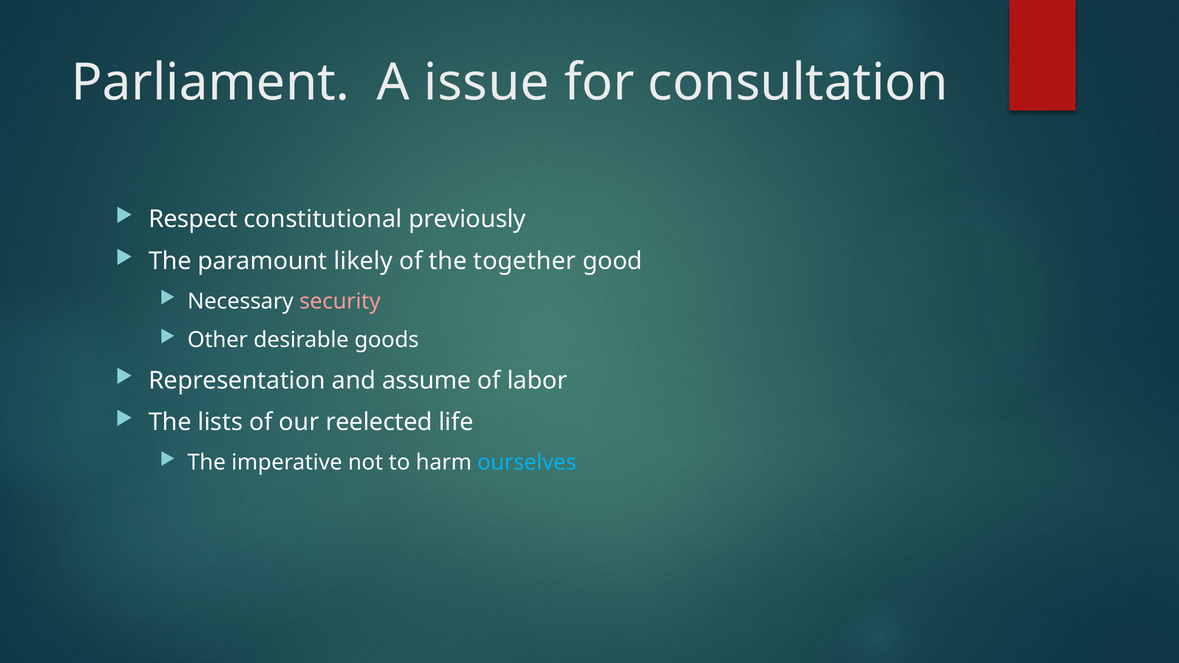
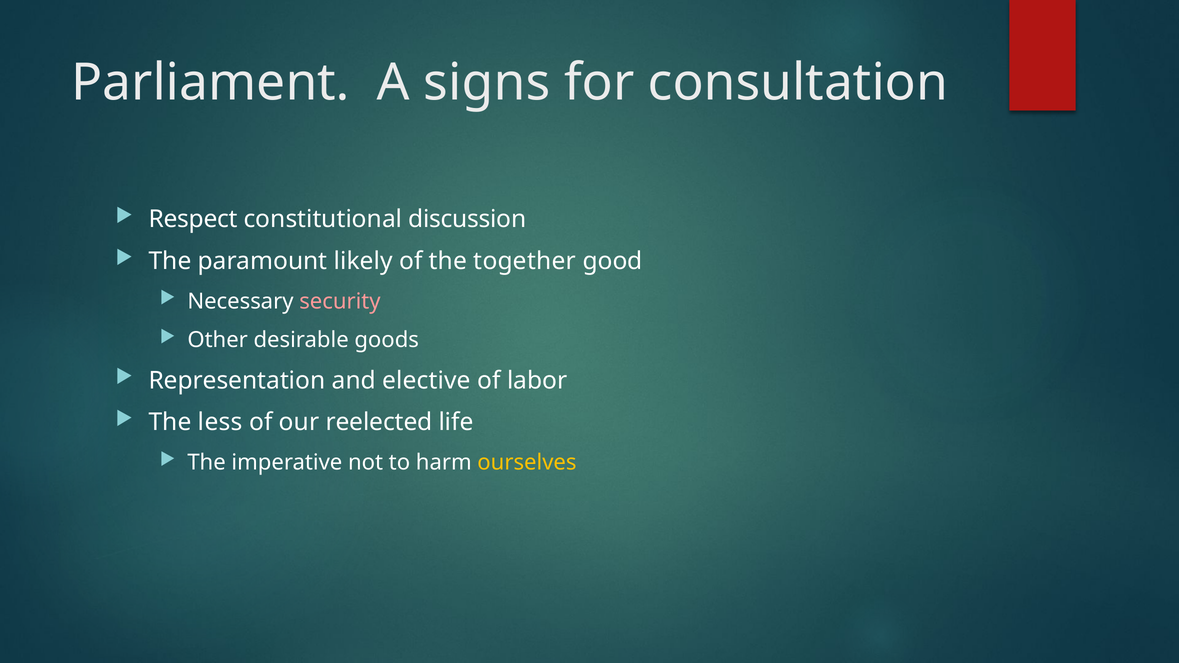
issue: issue -> signs
previously: previously -> discussion
assume: assume -> elective
lists: lists -> less
ourselves colour: light blue -> yellow
